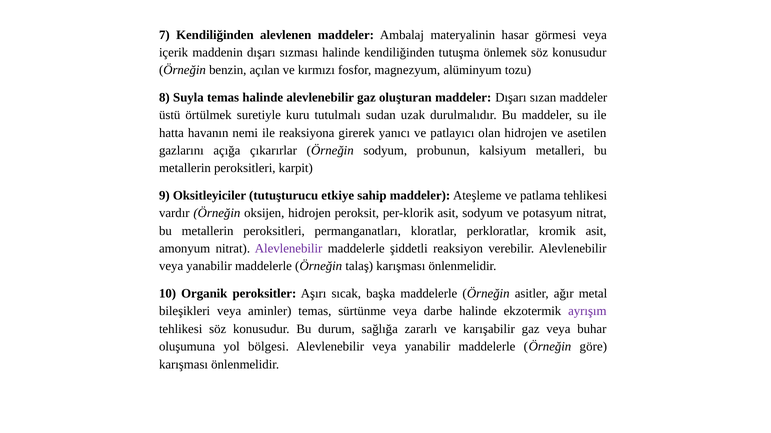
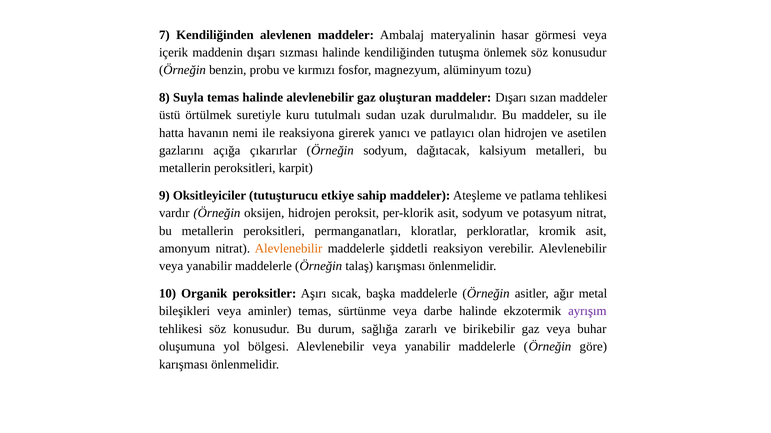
açılan: açılan -> probu
probunun: probunun -> dağıtacak
Alevlenebilir at (289, 249) colour: purple -> orange
karışabilir: karışabilir -> birikebilir
